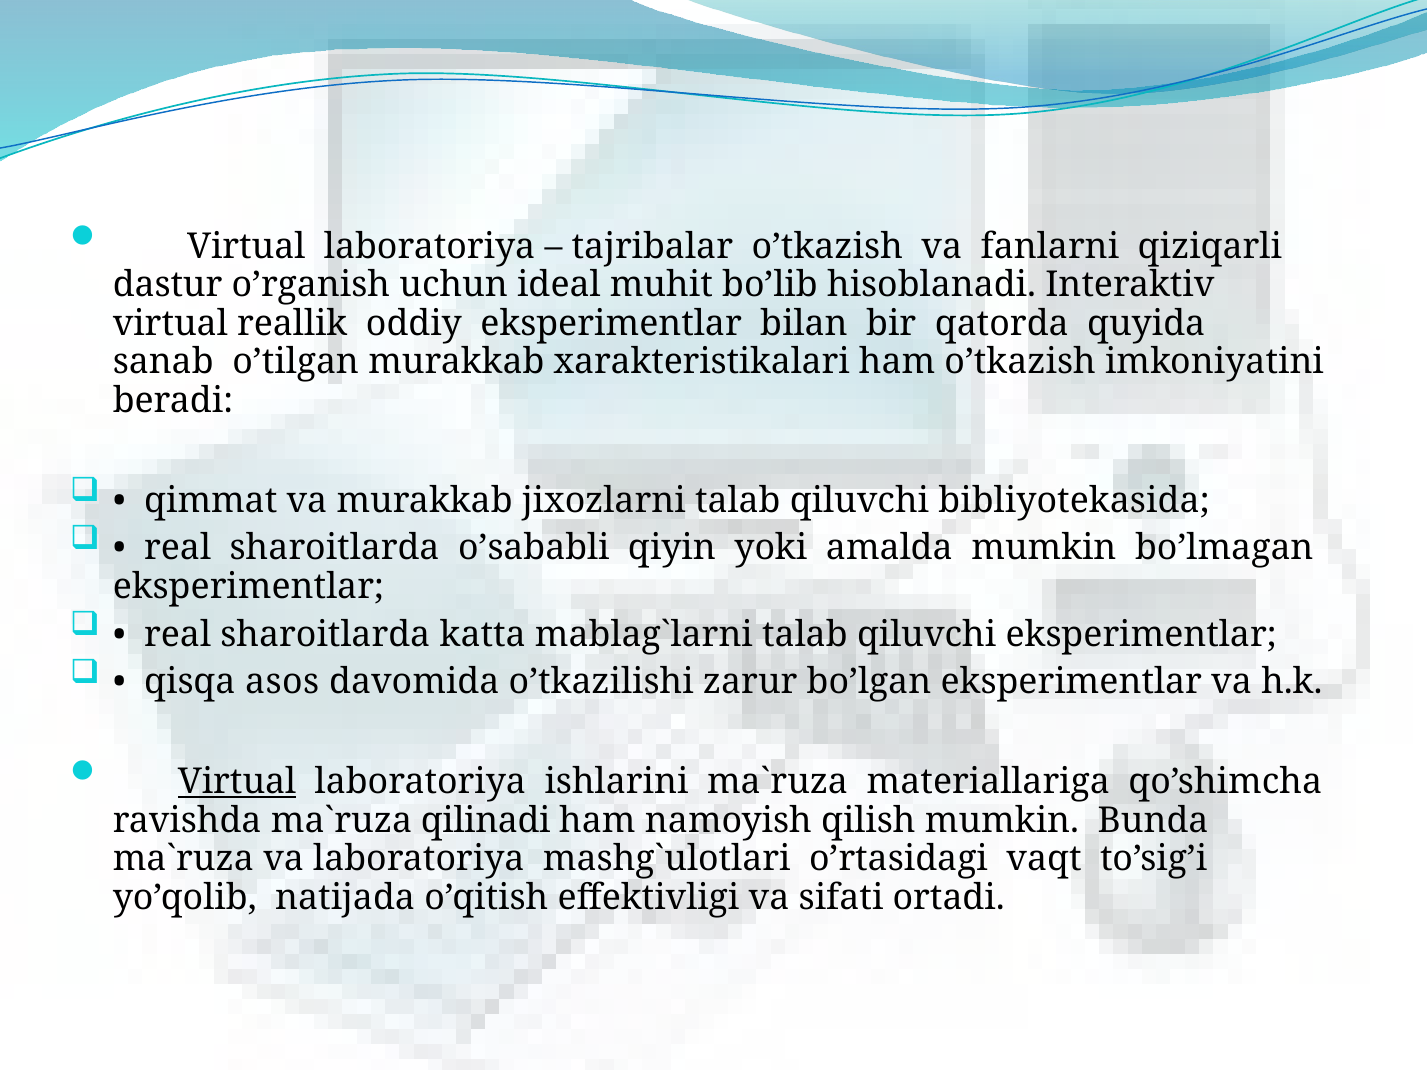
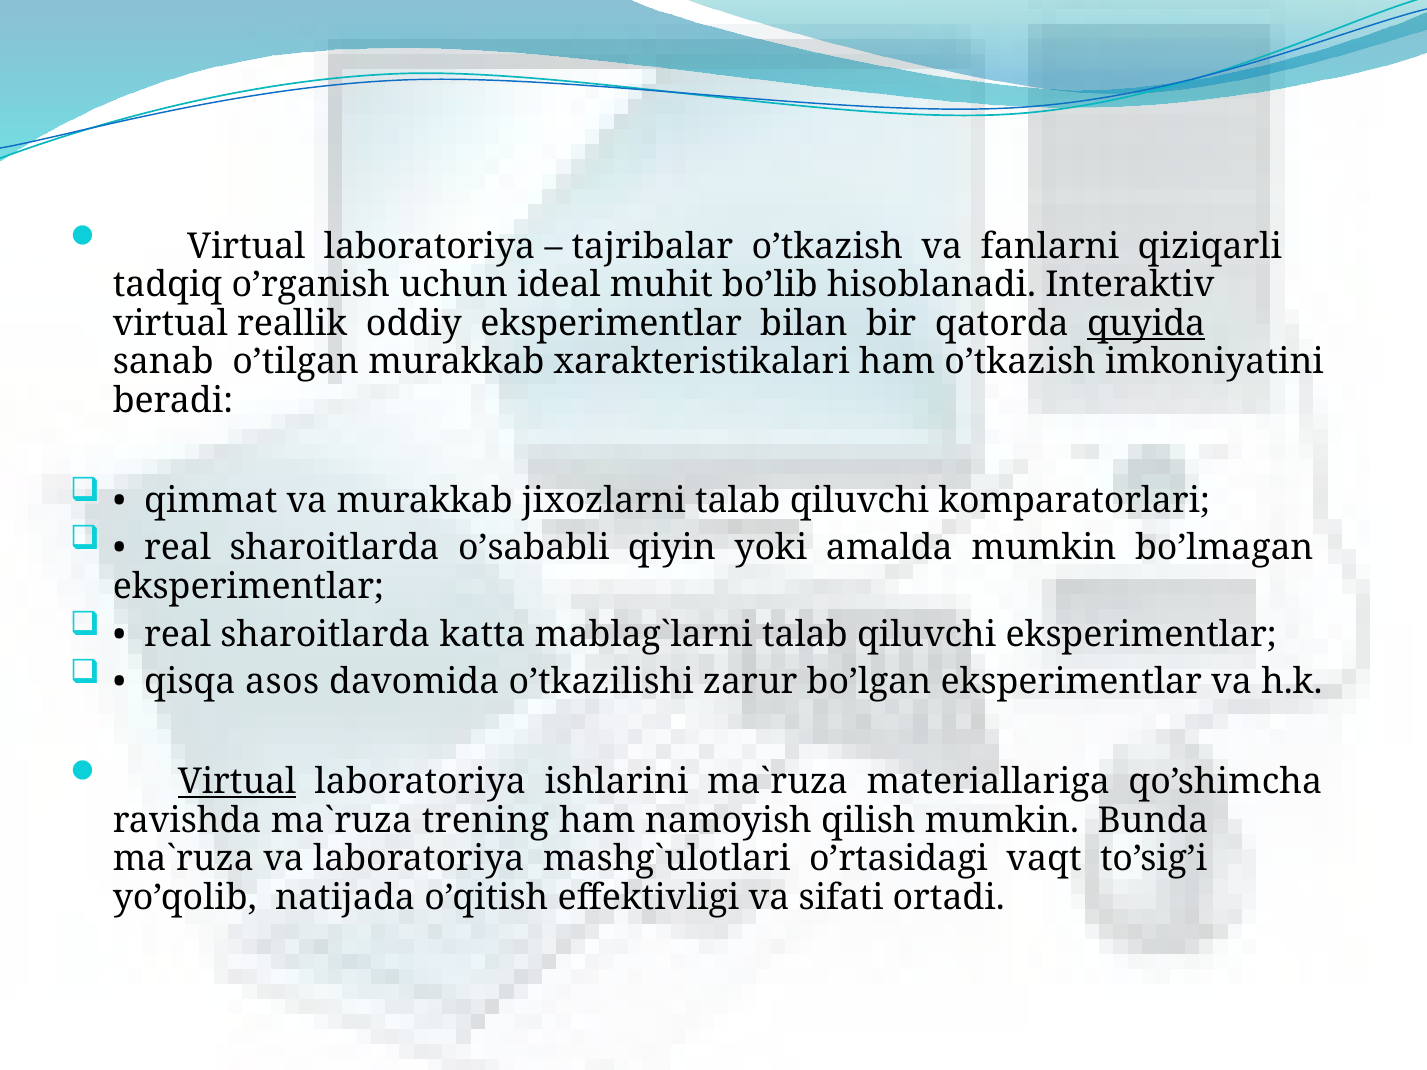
dastur: dastur -> tadqiq
quyida underline: none -> present
bibliyotekasida: bibliyotekasida -> komparatorlari
qilinadi: qilinadi -> trening
